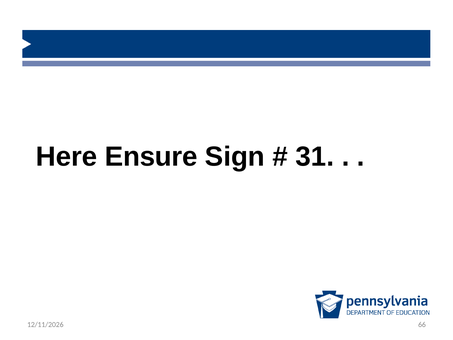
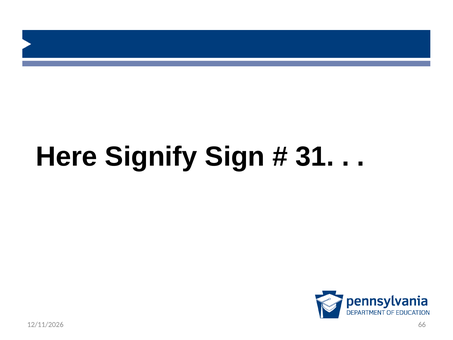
Ensure: Ensure -> Signify
